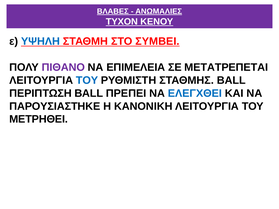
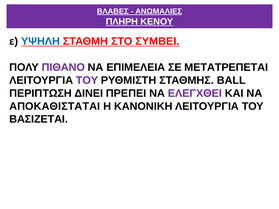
ΤΥΧΟΝ: ΤΥΧΟΝ -> ΠΛΗΡΗ
ΤΟΥ at (87, 80) colour: blue -> purple
ΠΕΡΙΠΤΩΣΗ BALL: BALL -> ΔΙΝΕΙ
ΕΛΕΓΧΘΕΙ colour: blue -> purple
ΠΑΡΟΥΣΙΑΣΤΗΚΕ: ΠΑΡΟΥΣΙΑΣΤΗΚΕ -> ΑΠΟΚΑΘΙΣΤΑΤΑΙ
ΜΕΤΡΗΘΕΙ: ΜΕΤΡΗΘΕΙ -> ΒΑΣΙΖΕΤΑΙ
